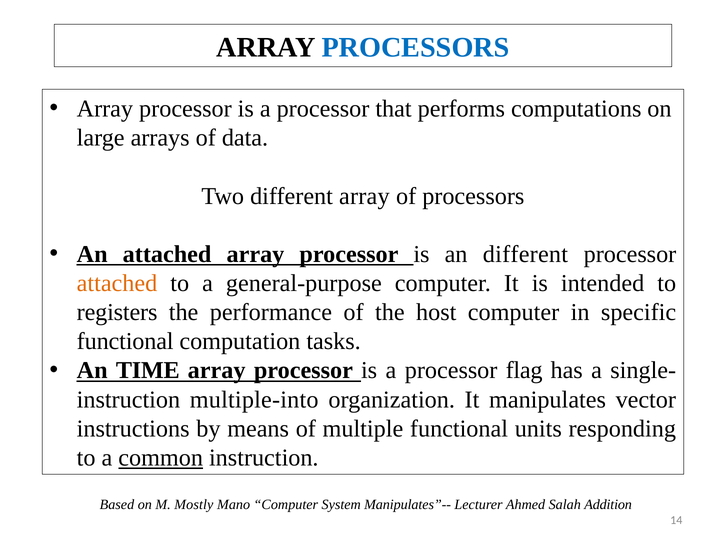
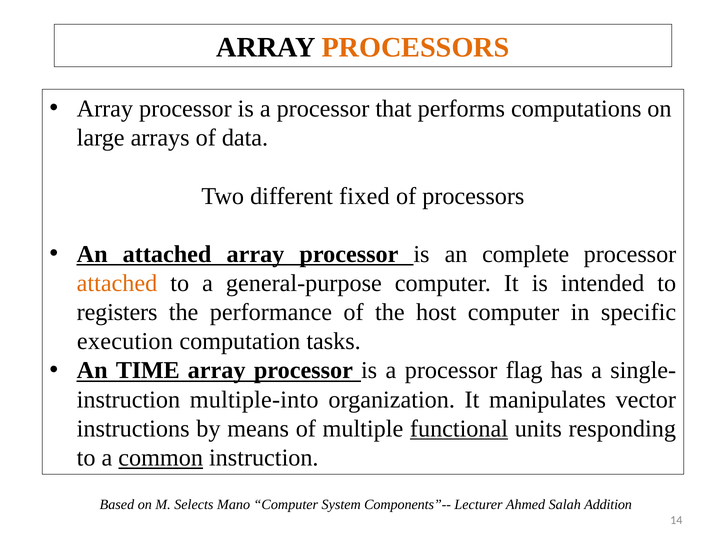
PROCESSORS at (416, 47) colour: blue -> orange
different array: array -> fixed
an different: different -> complete
functional at (125, 341): functional -> execution
functional at (459, 428) underline: none -> present
Mostly: Mostly -> Selects
Manipulates”--: Manipulates”-- -> Components”--
